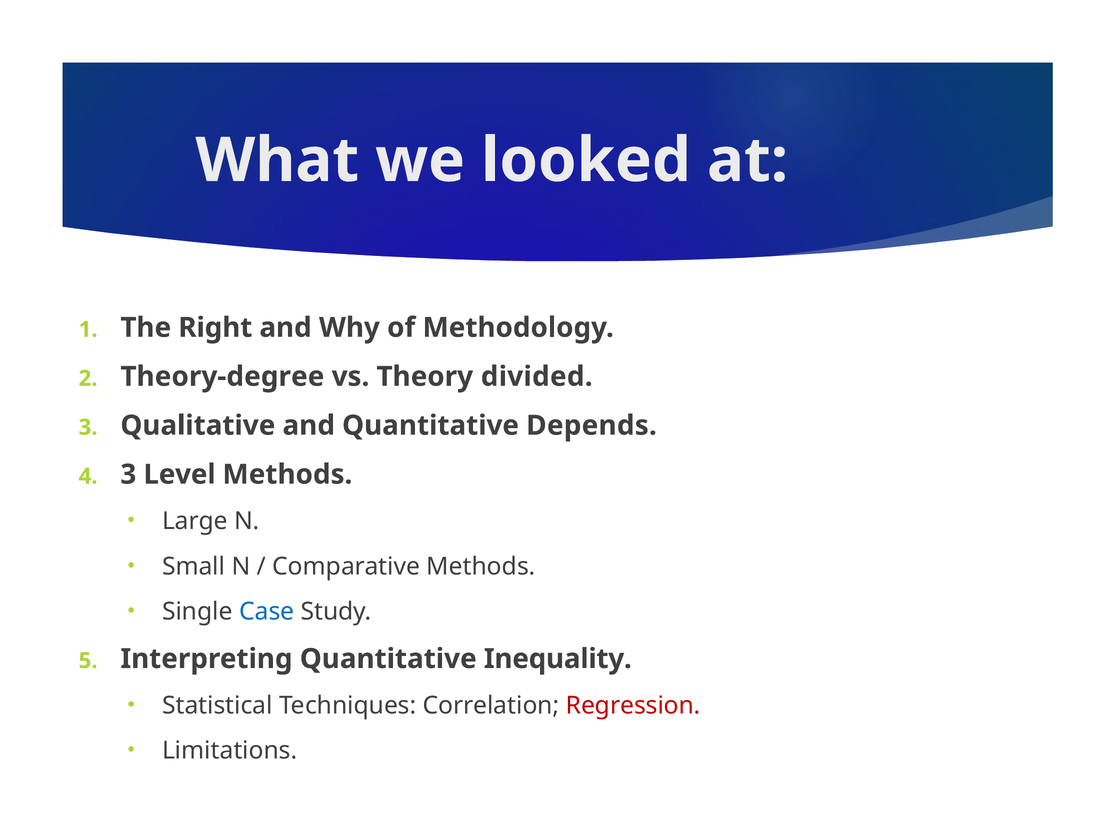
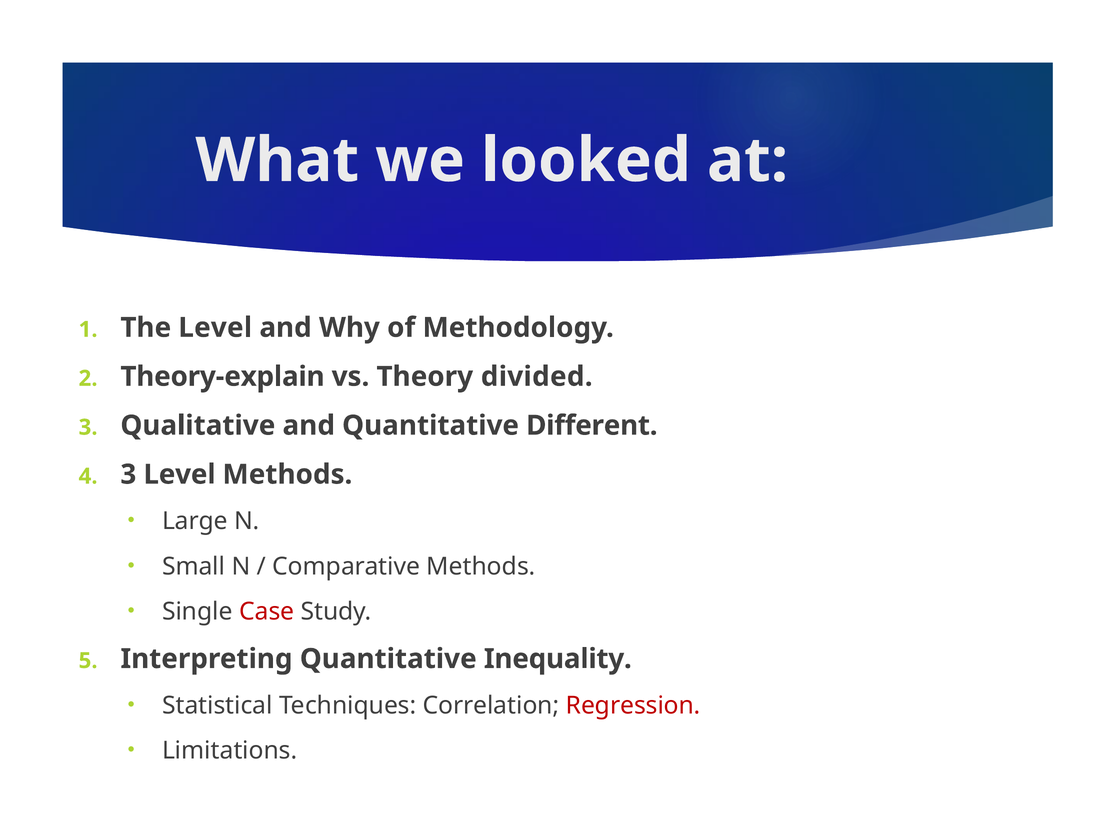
The Right: Right -> Level
Theory-degree: Theory-degree -> Theory-explain
Depends: Depends -> Different
Case colour: blue -> red
